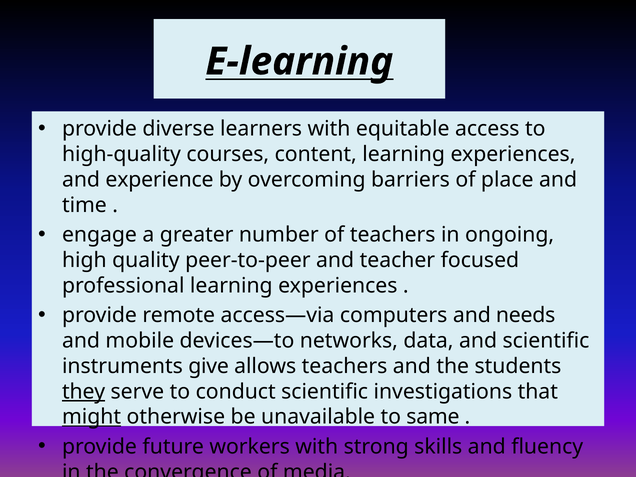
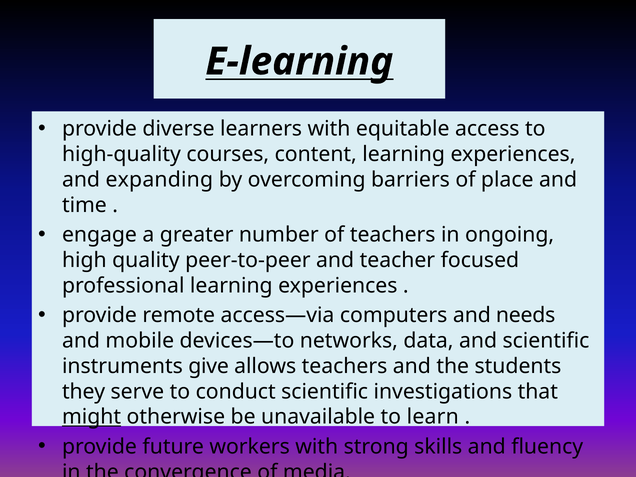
experience: experience -> expanding
they underline: present -> none
same: same -> learn
